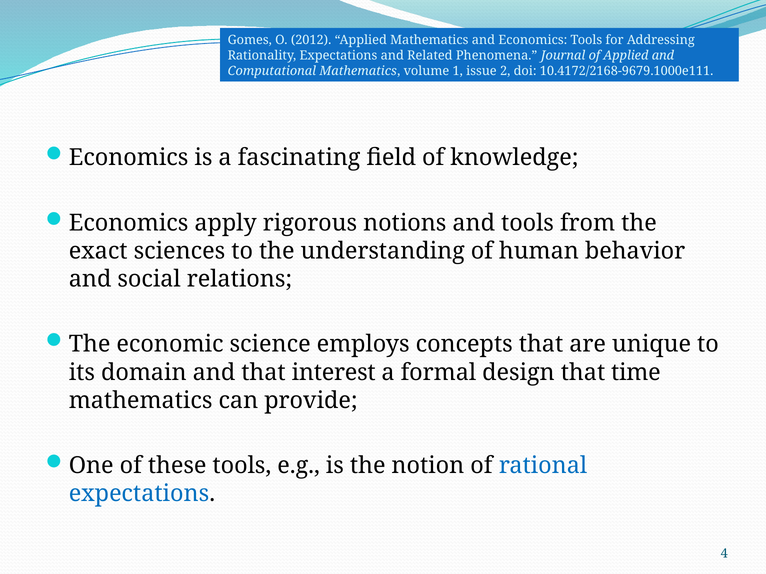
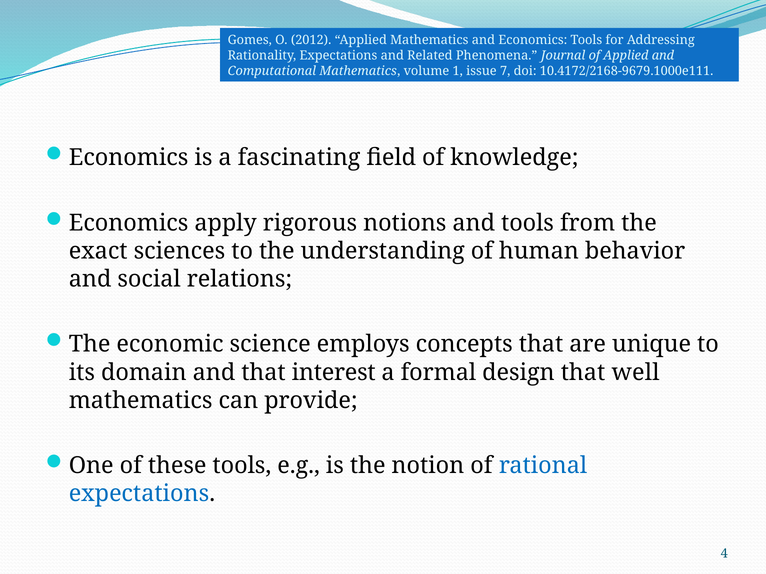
2: 2 -> 7
time: time -> well
